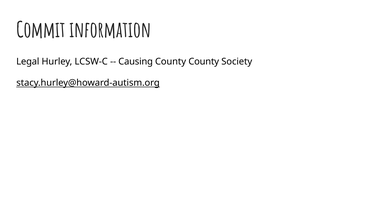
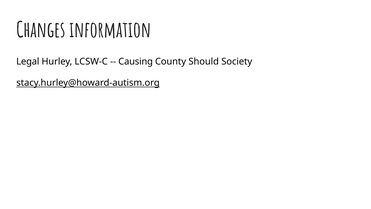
Commit: Commit -> Changes
County County: County -> Should
